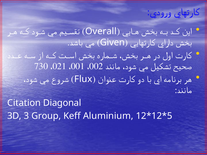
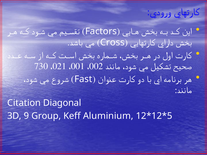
Overall: Overall -> Factors
Given: Given -> Cross
Flux: Flux -> Fast
3: 3 -> 9
